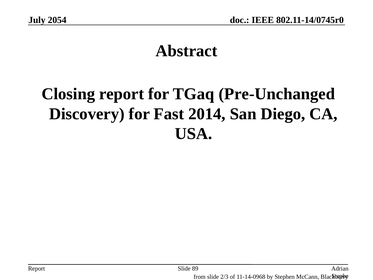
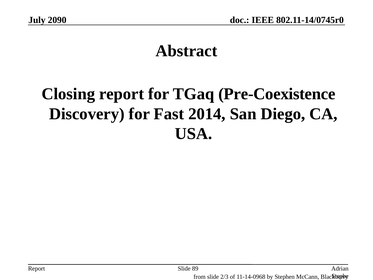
2054: 2054 -> 2090
Pre-Unchanged: Pre-Unchanged -> Pre-Coexistence
